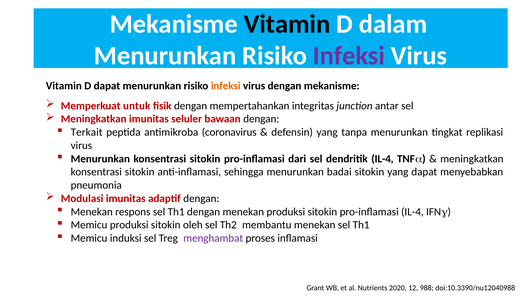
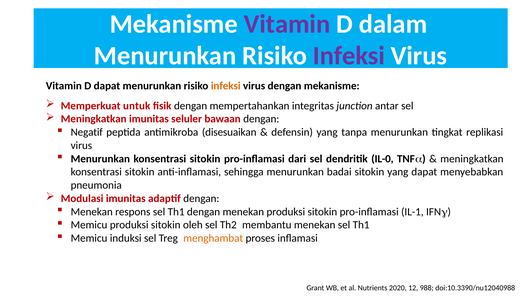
Vitamin at (287, 24) colour: black -> purple
Terkait: Terkait -> Negatif
coronavirus: coronavirus -> disesuaikan
dendritik IL-4: IL-4 -> IL-0
pro-inflamasi IL-4: IL-4 -> IL-1
menghambat colour: purple -> orange
